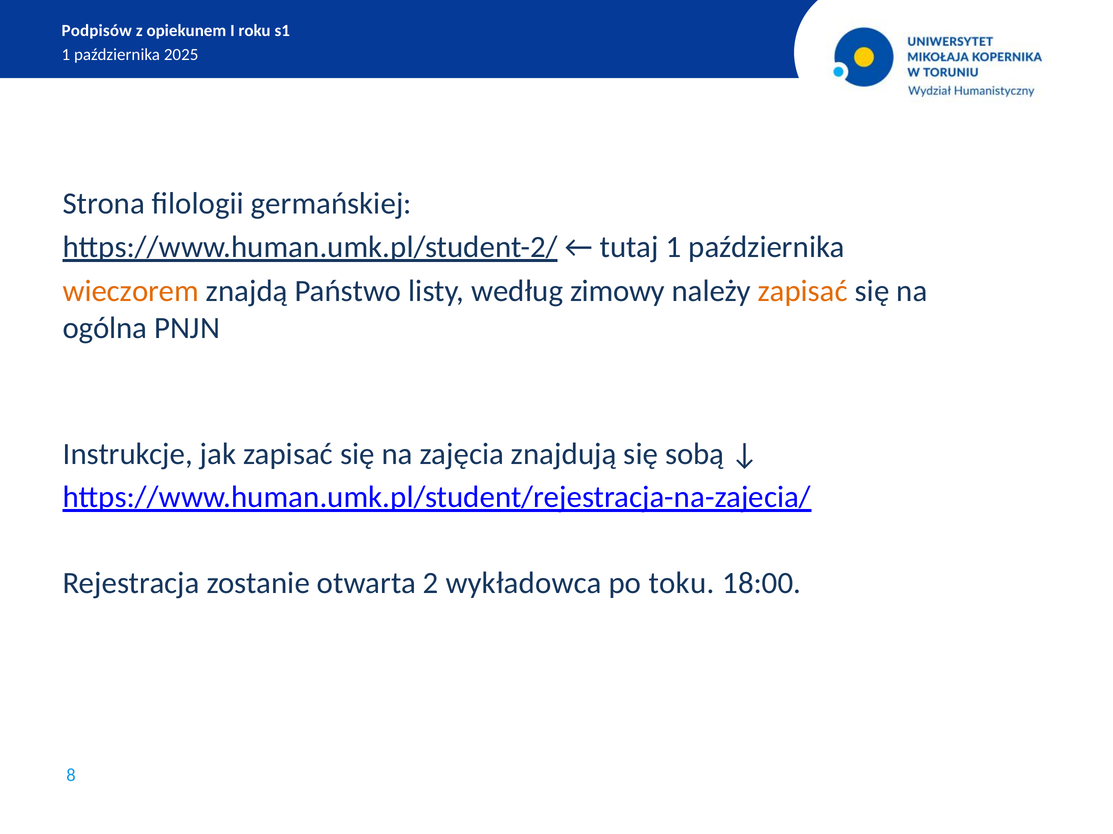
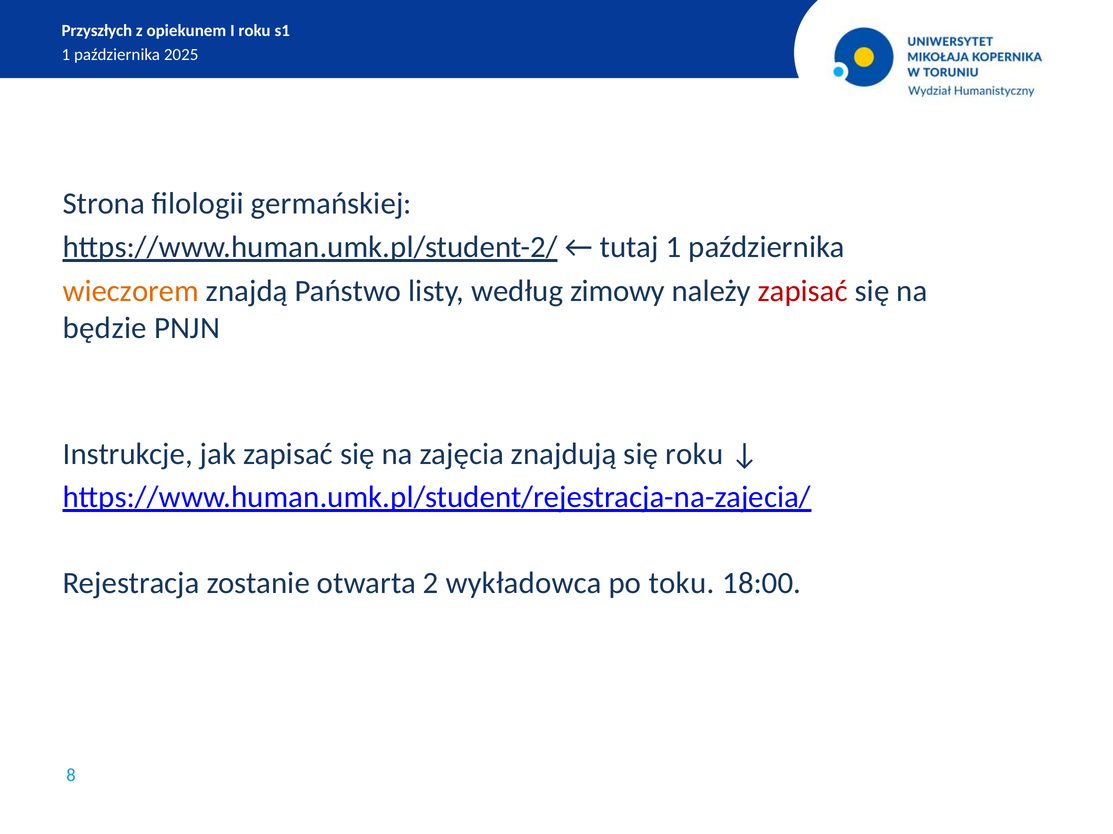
Podpisów: Podpisów -> Przyszłych
zapisać at (803, 291) colour: orange -> red
ogólna: ogólna -> będzie
się sobą: sobą -> roku
